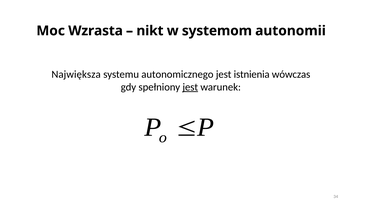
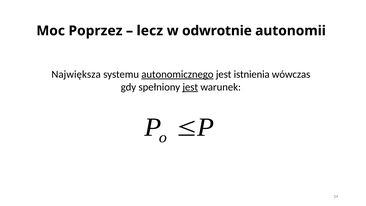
Wzrasta: Wzrasta -> Poprzez
nikt: nikt -> lecz
systemom: systemom -> odwrotnie
autonomicznego underline: none -> present
